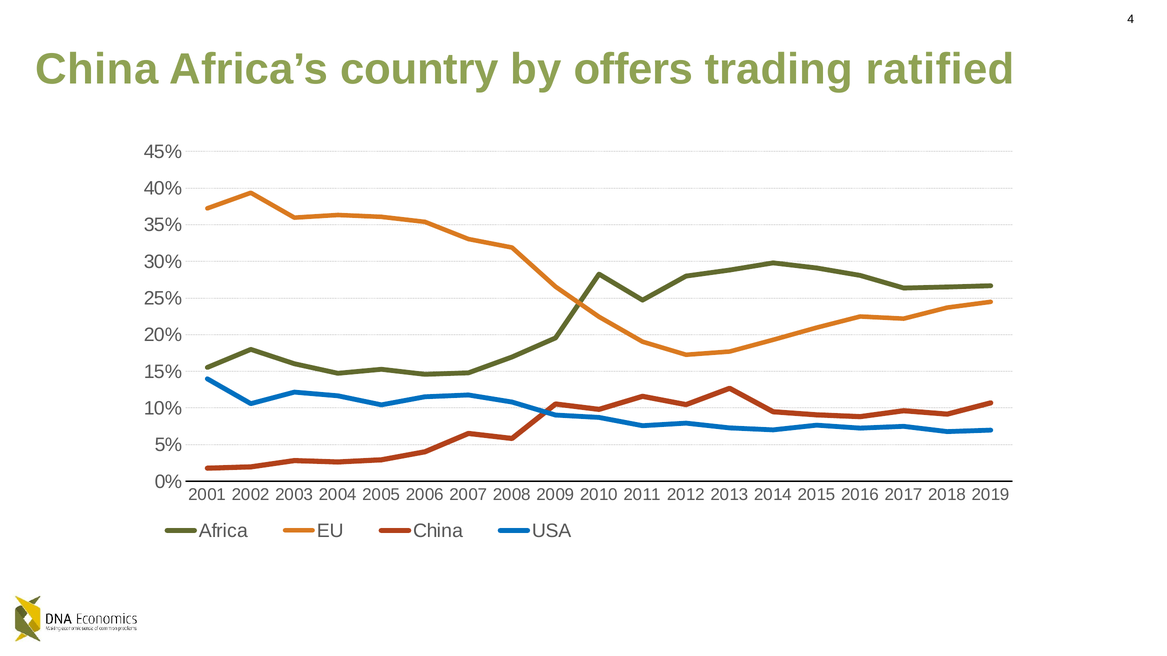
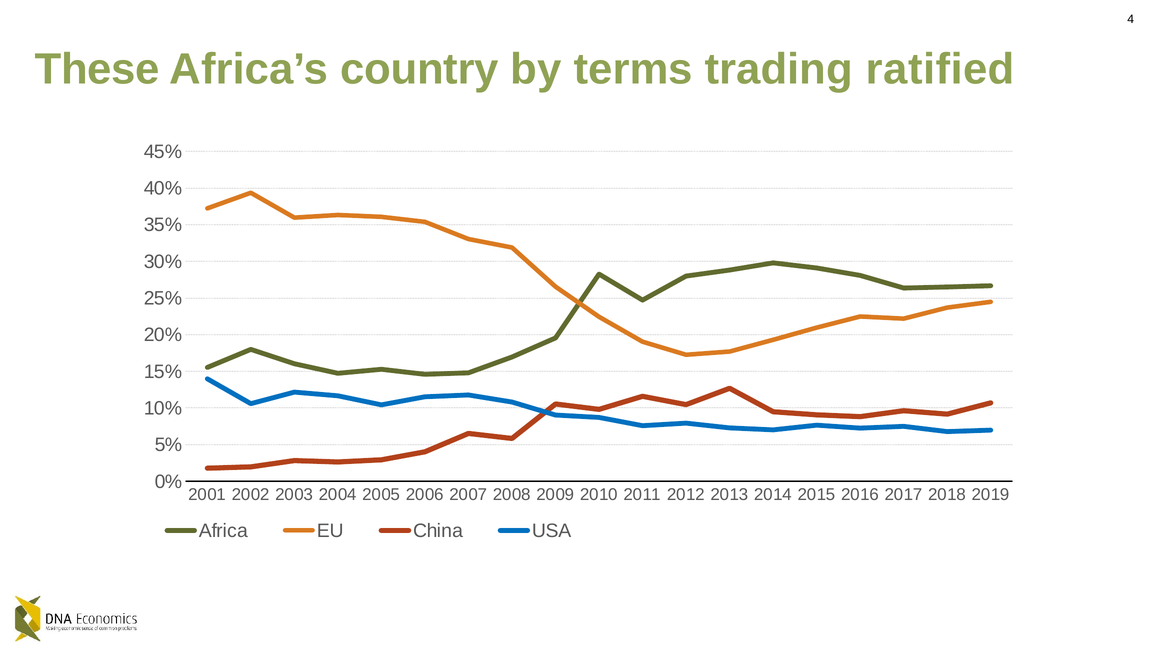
China at (97, 69): China -> These
offers: offers -> terms
